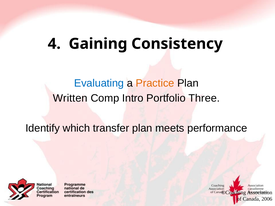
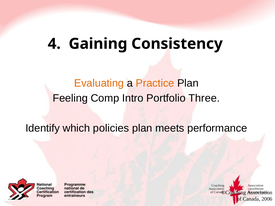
Evaluating colour: blue -> orange
Written: Written -> Feeling
transfer: transfer -> policies
